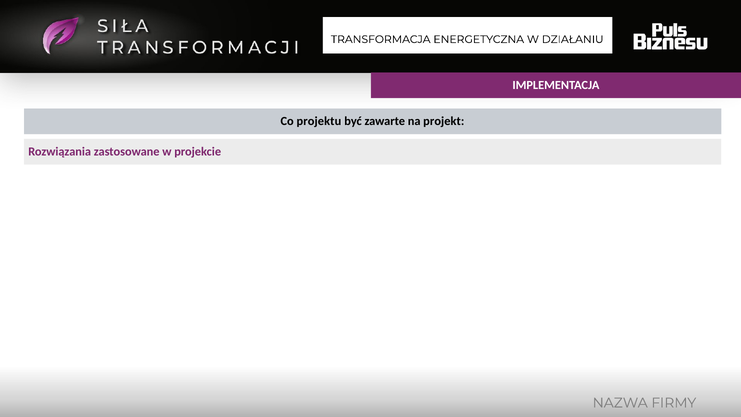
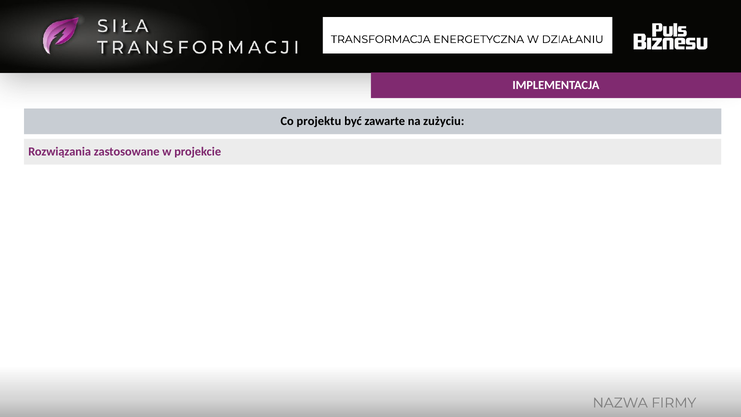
projekt: projekt -> zużyciu
